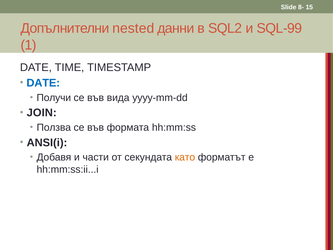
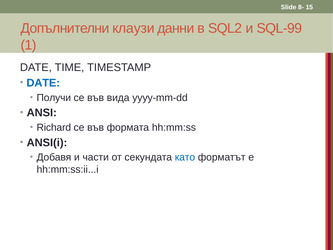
nested: nested -> клаузи
JOIN: JOIN -> ANSI
Ползва: Ползва -> Richard
като colour: orange -> blue
